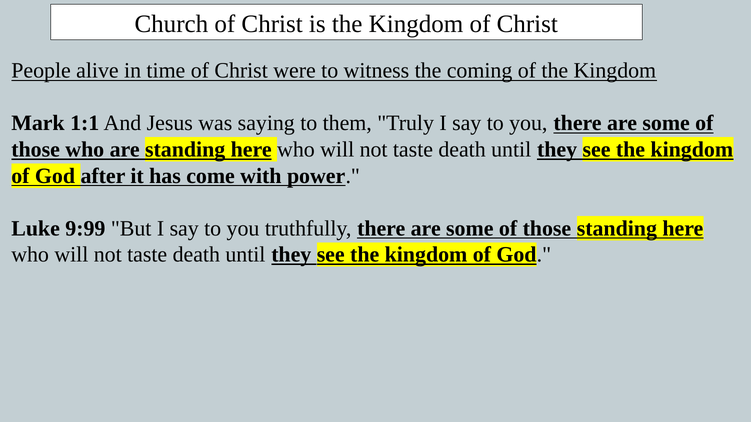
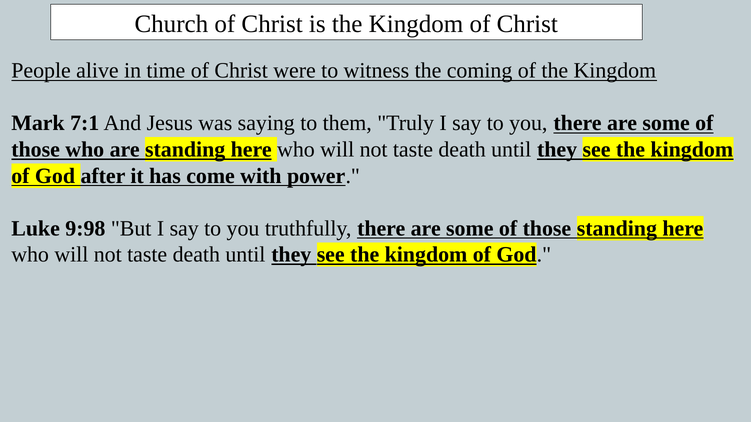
1:1: 1:1 -> 7:1
9:99: 9:99 -> 9:98
